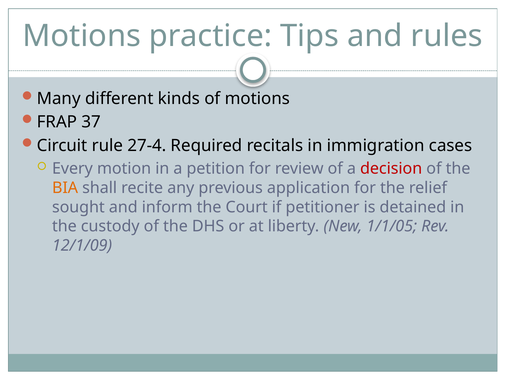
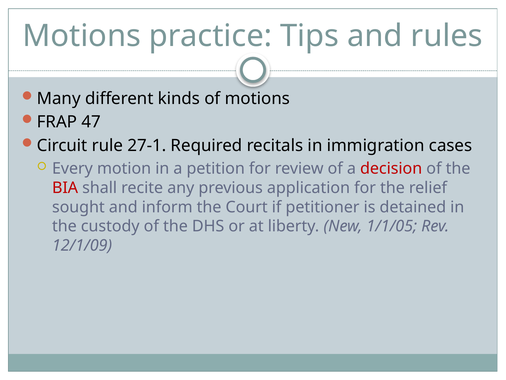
37: 37 -> 47
27-4: 27-4 -> 27-1
BIA colour: orange -> red
